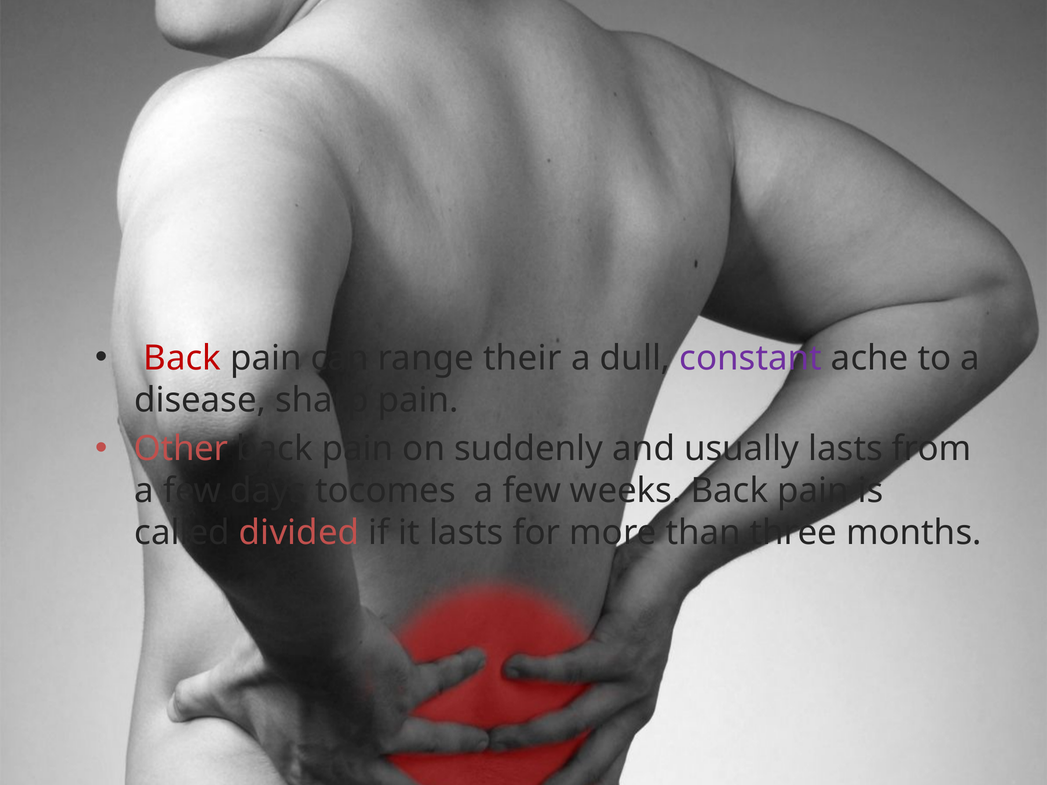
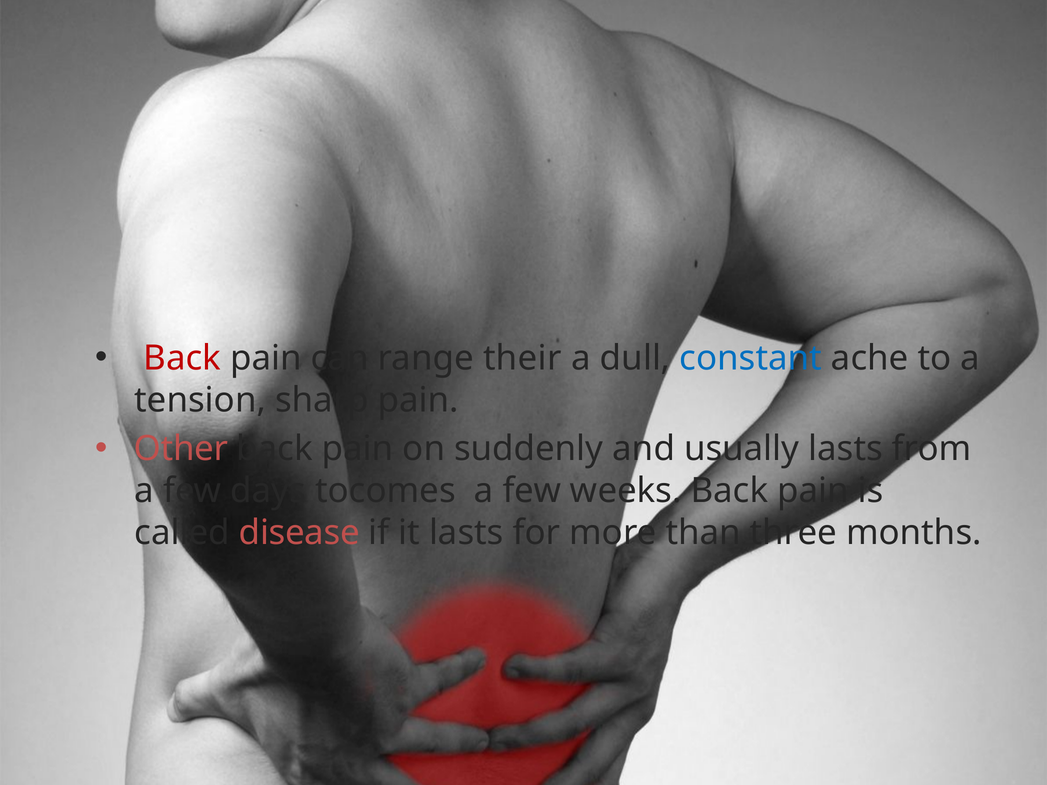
constant colour: purple -> blue
disease: disease -> tension
divided: divided -> disease
